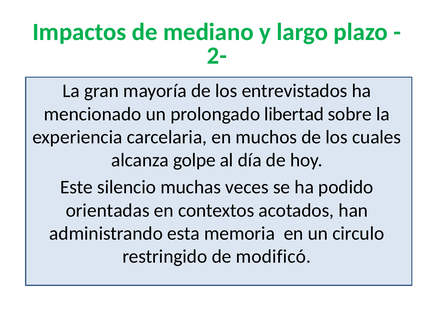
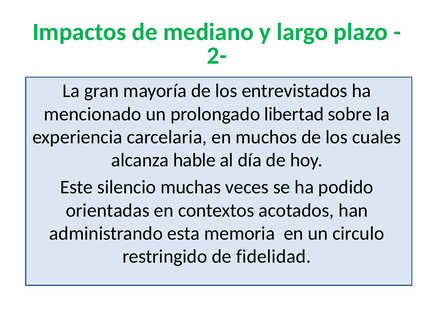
golpe: golpe -> hable
modificó: modificó -> fidelidad
